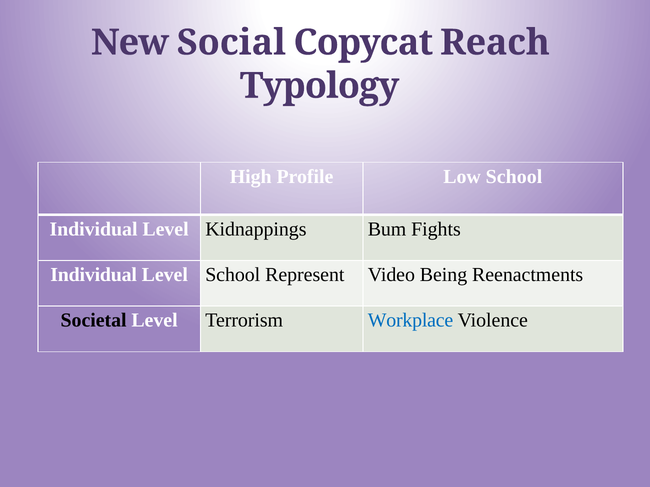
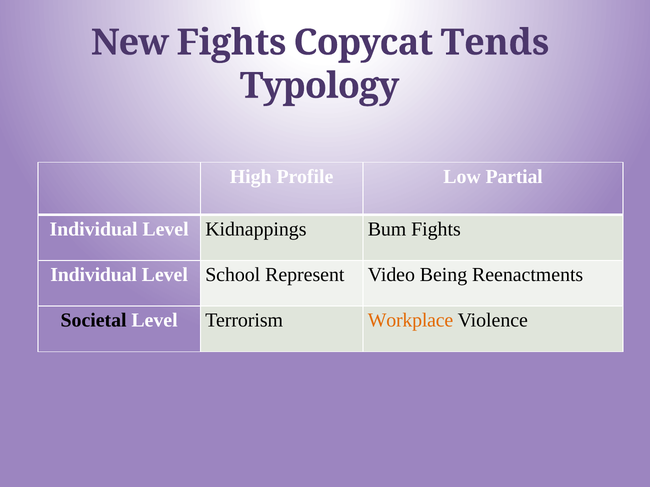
New Social: Social -> Fights
Reach: Reach -> Tends
Low School: School -> Partial
Workplace colour: blue -> orange
